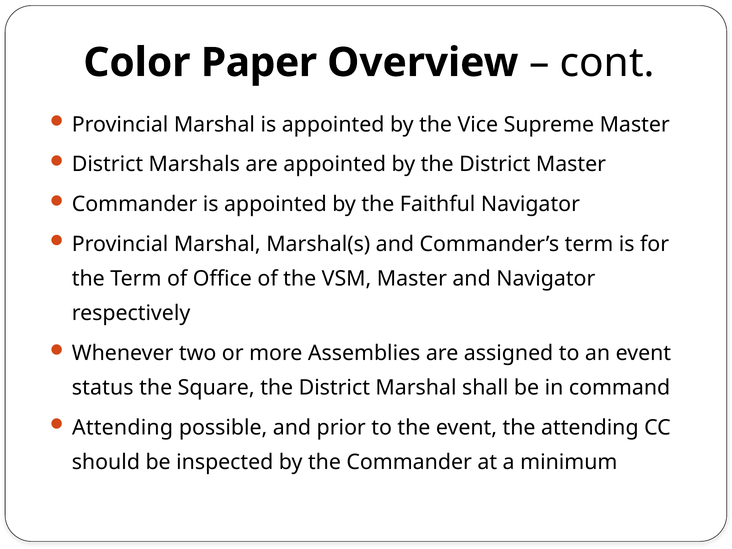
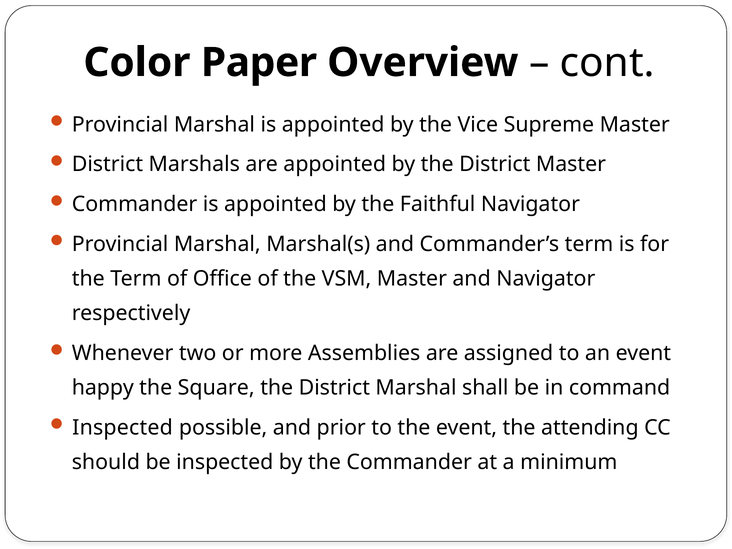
status: status -> happy
Attending at (123, 428): Attending -> Inspected
